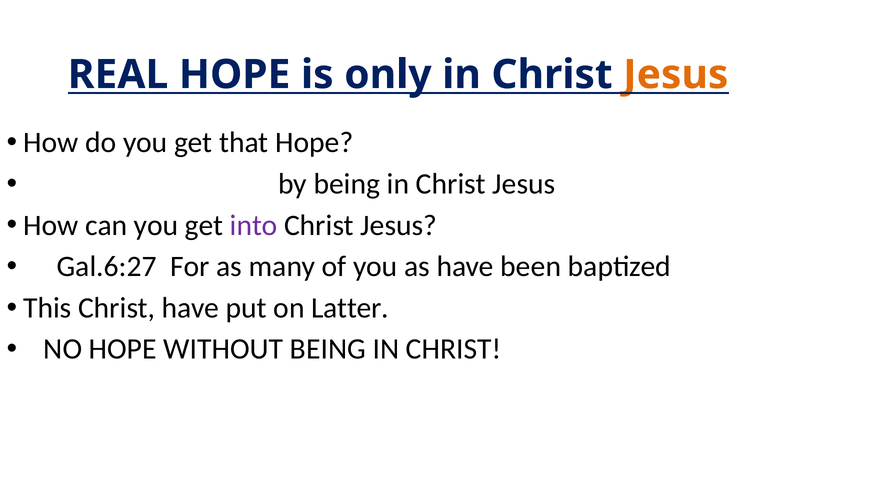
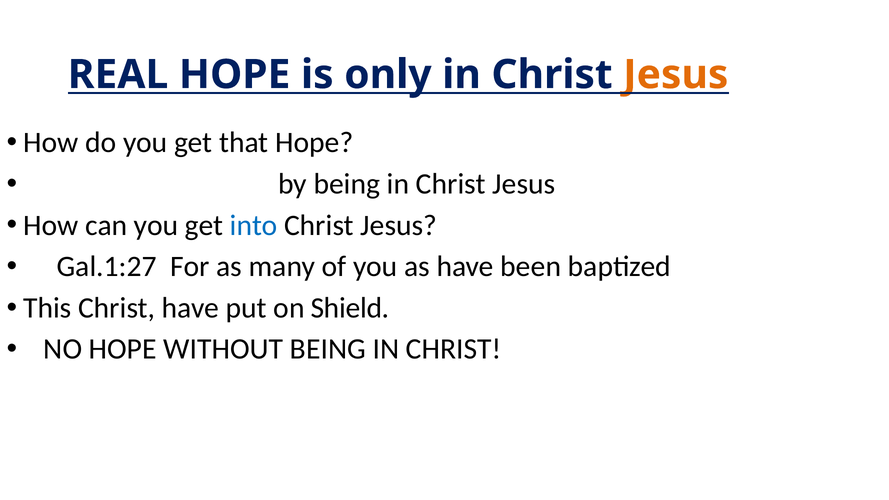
into colour: purple -> blue
Gal.6:27: Gal.6:27 -> Gal.1:27
Latter: Latter -> Shield
